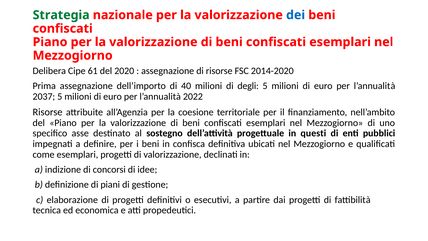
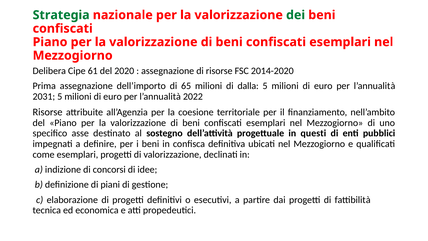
dei colour: blue -> green
40: 40 -> 65
degli: degli -> dalla
2037: 2037 -> 2031
